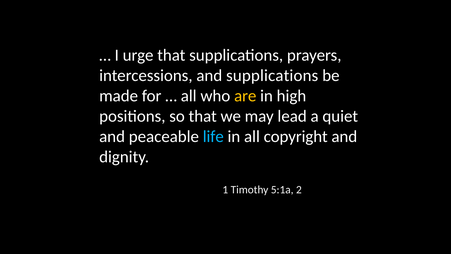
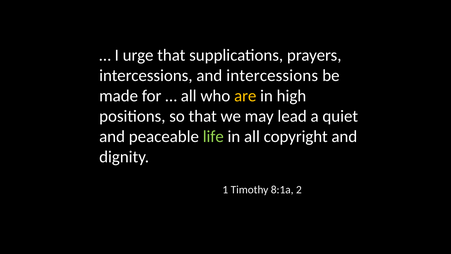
and supplications: supplications -> intercessions
life colour: light blue -> light green
5:1a: 5:1a -> 8:1a
